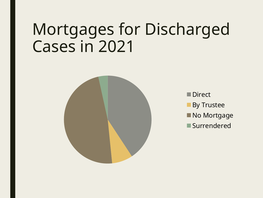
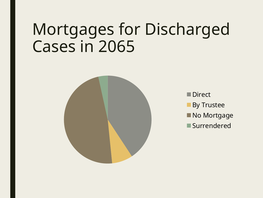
2021: 2021 -> 2065
